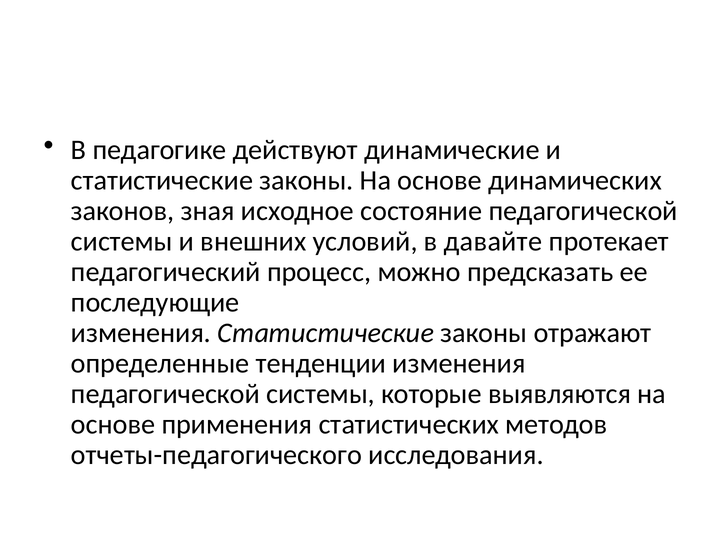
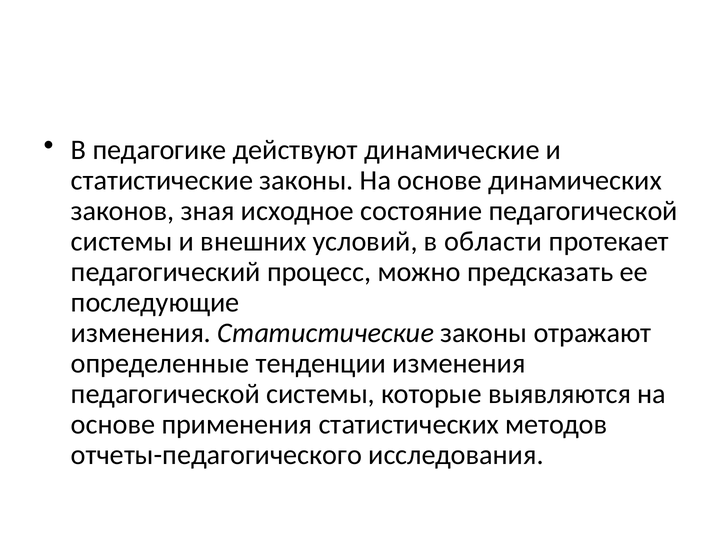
давайте: давайте -> области
